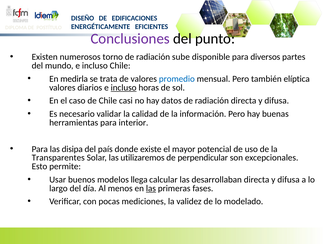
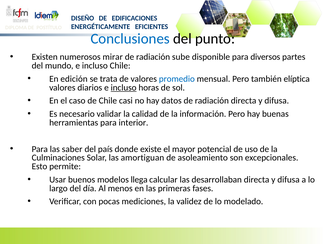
Conclusiones colour: purple -> blue
torno: torno -> mirar
medirla: medirla -> edición
disipa: disipa -> saber
Transparentes: Transparentes -> Culminaciones
utilizaremos: utilizaremos -> amortiguan
perpendicular: perpendicular -> asoleamiento
las at (151, 188) underline: present -> none
